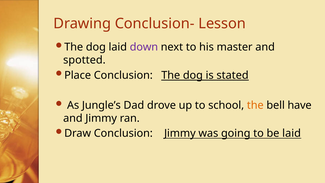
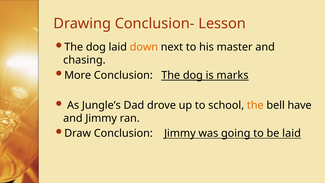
down colour: purple -> orange
spotted: spotted -> chasing
Place: Place -> More
stated: stated -> marks
